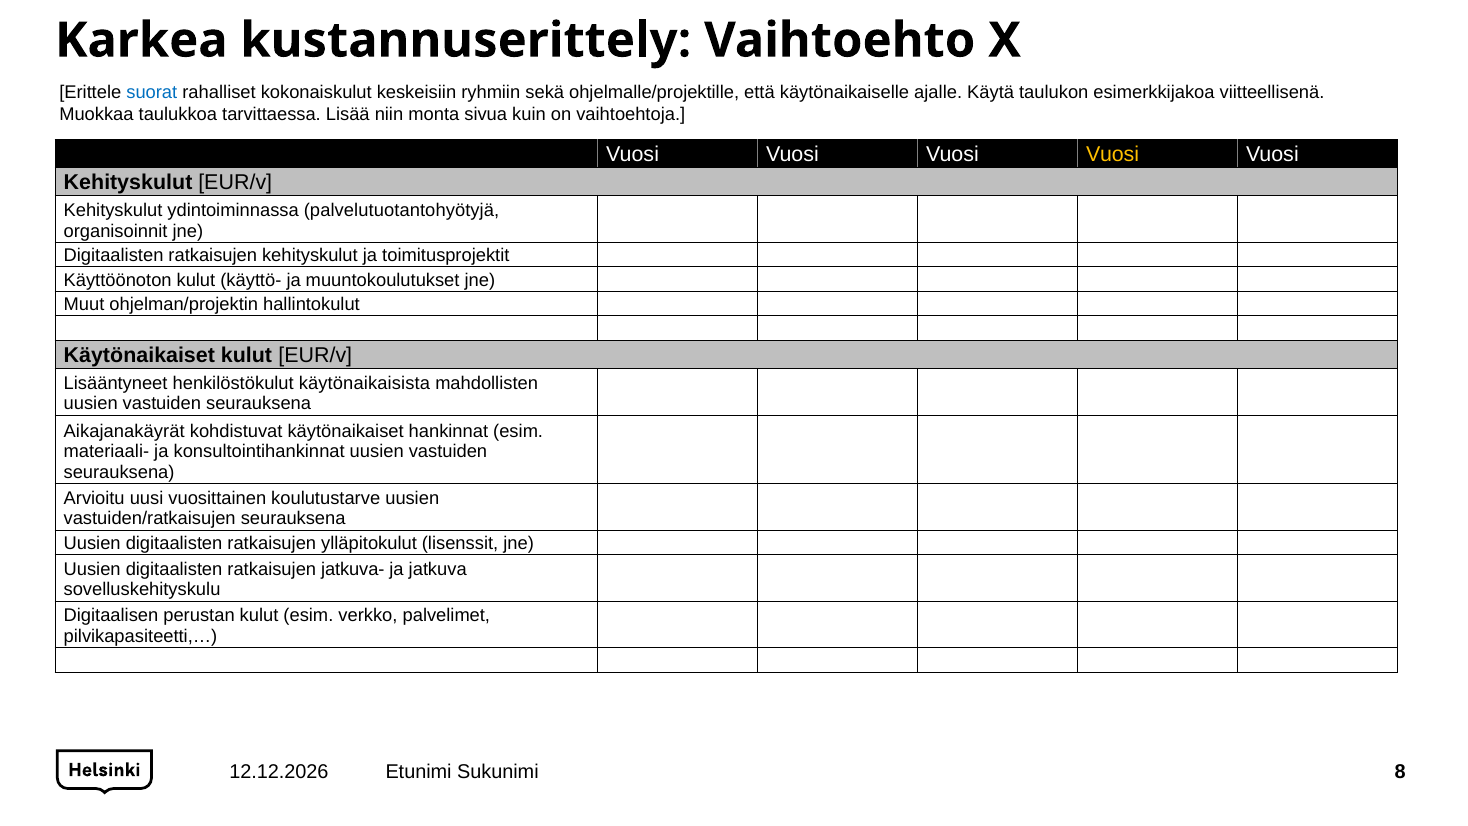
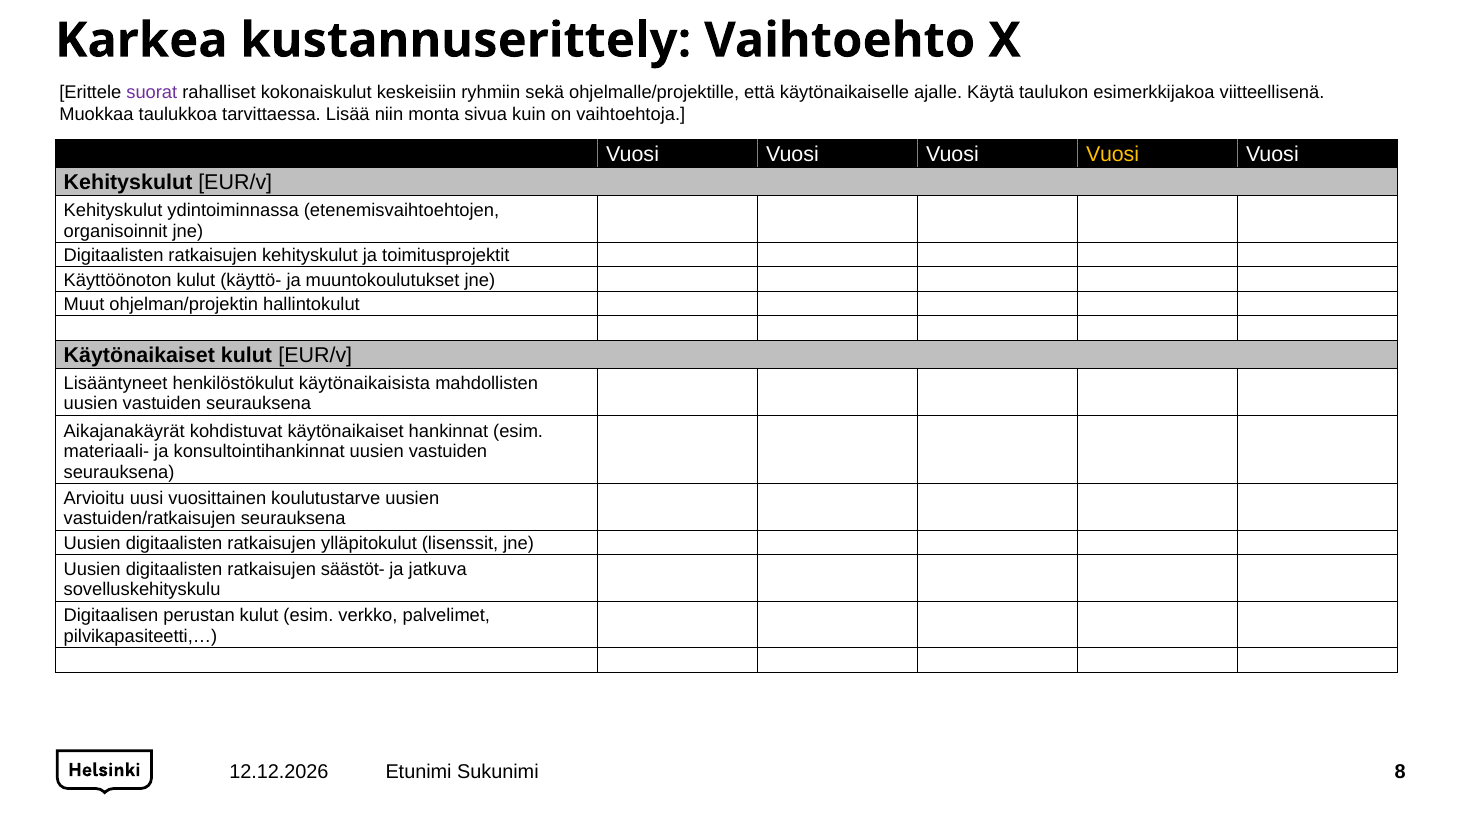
suorat colour: blue -> purple
palvelutuotantohyötyjä: palvelutuotantohyötyjä -> etenemisvaihtoehtojen
jatkuva-: jatkuva- -> säästöt-
